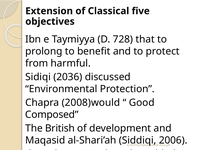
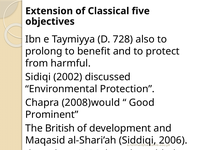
728 that: that -> also
2036: 2036 -> 2002
Composed: Composed -> Prominent
